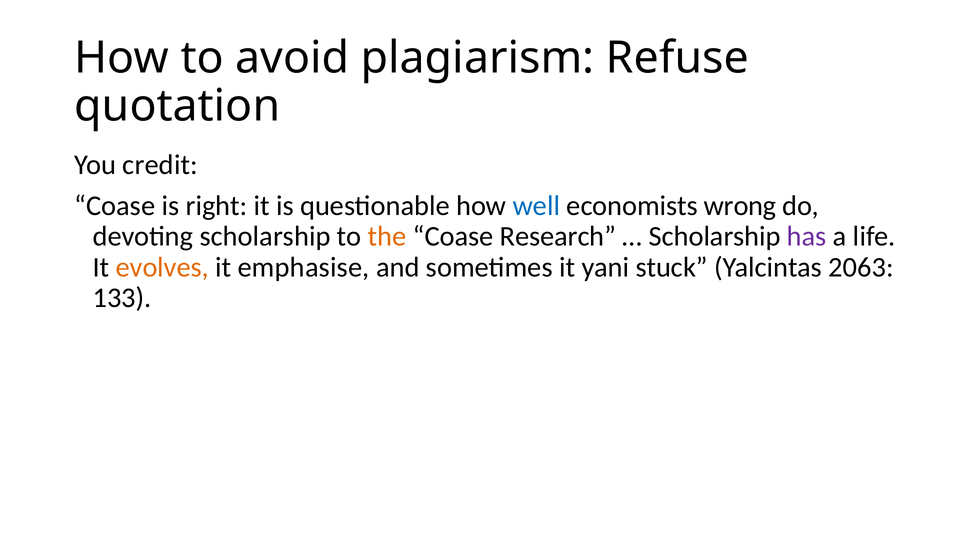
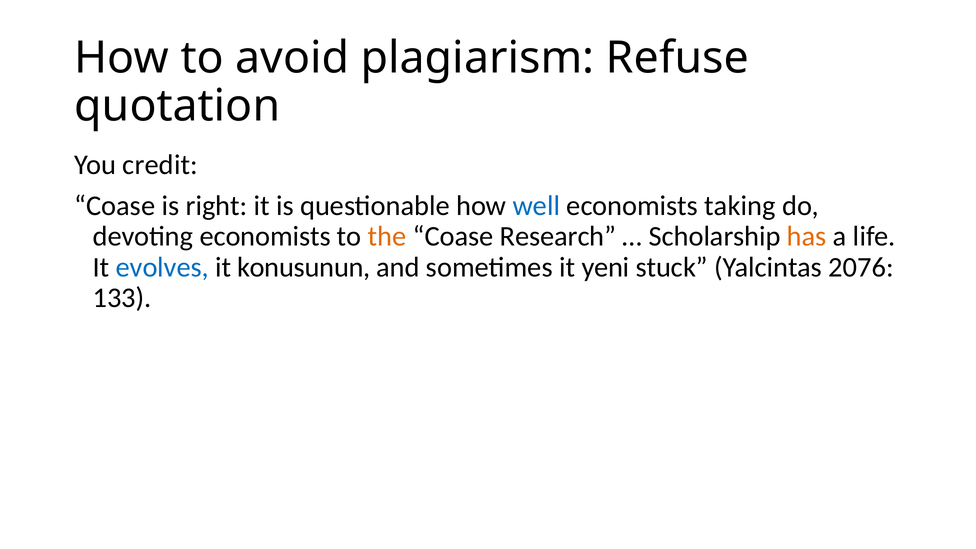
wrong: wrong -> taking
devoting scholarship: scholarship -> economists
has colour: purple -> orange
evolves colour: orange -> blue
emphasise: emphasise -> konusunun
yani: yani -> yeni
2063: 2063 -> 2076
